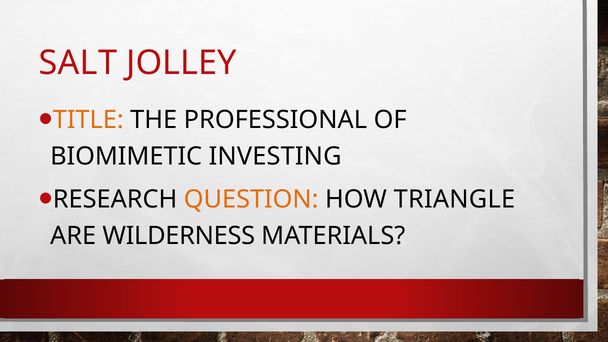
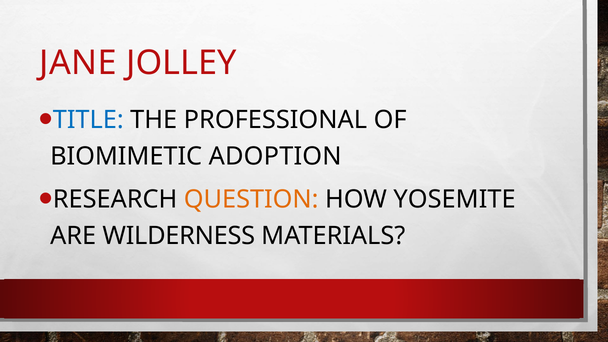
SALT: SALT -> JANE
TITLE colour: orange -> blue
INVESTING: INVESTING -> ADOPTION
TRIANGLE: TRIANGLE -> YOSEMITE
